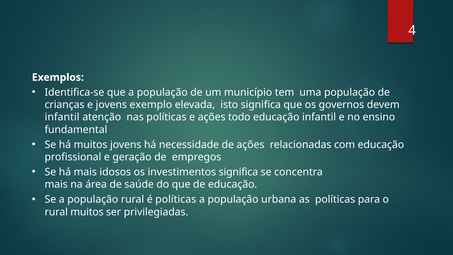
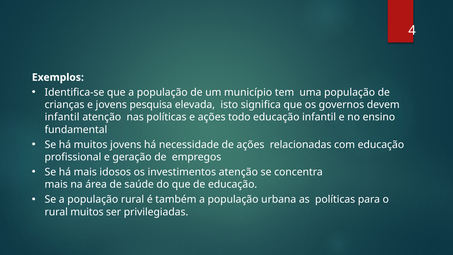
exemplo: exemplo -> pesquisa
investimentos significa: significa -> atenção
é políticas: políticas -> também
